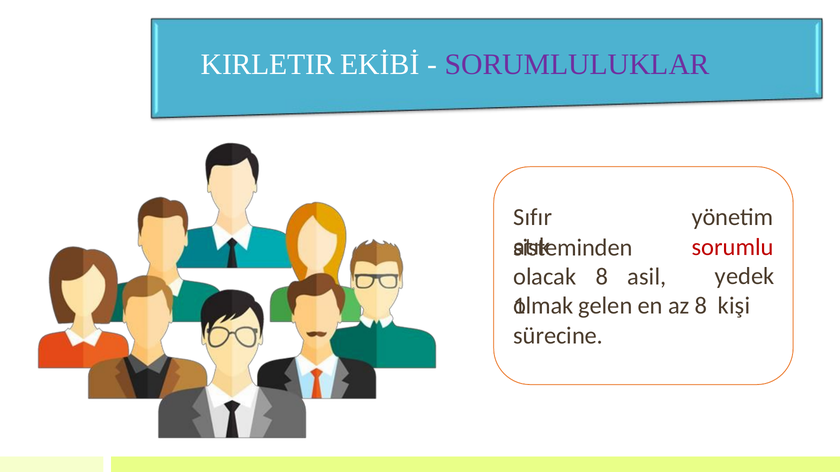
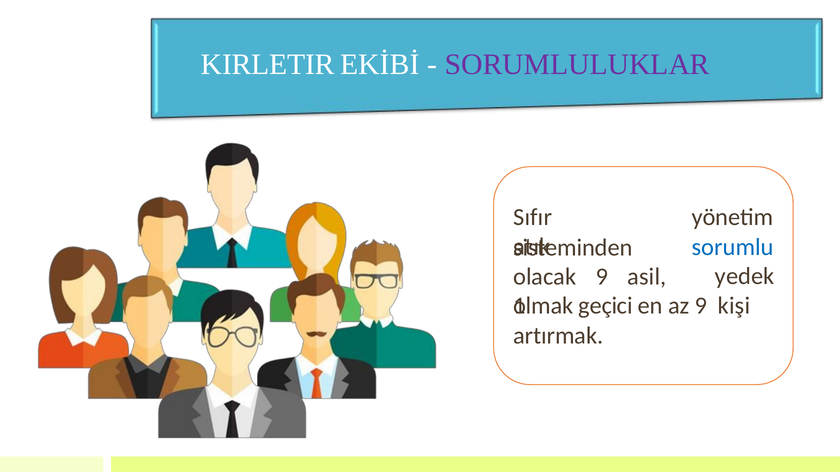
sorumlu colour: red -> blue
olacak 8: 8 -> 9
gelen: gelen -> geçici
az 8: 8 -> 9
sürecine: sürecine -> artırmak
